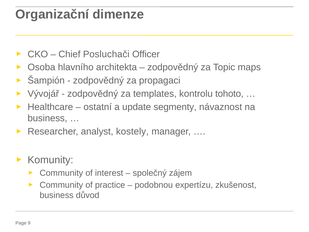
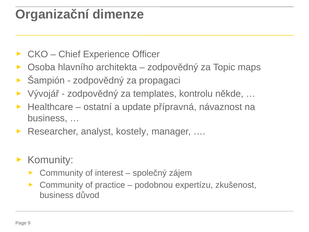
Posluchači: Posluchači -> Experience
tohoto: tohoto -> někde
segmenty: segmenty -> přípravná
